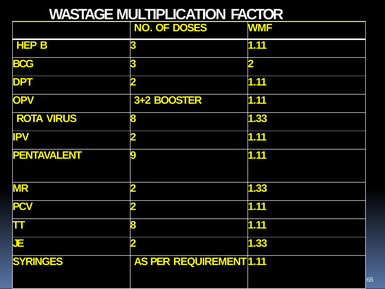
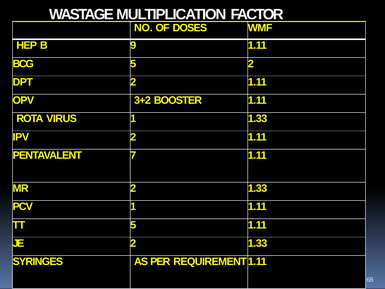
B 3: 3 -> 9
BCG 3: 3 -> 5
VIRUS 8: 8 -> 1
9: 9 -> 7
PCV 2: 2 -> 1
TT 8: 8 -> 5
